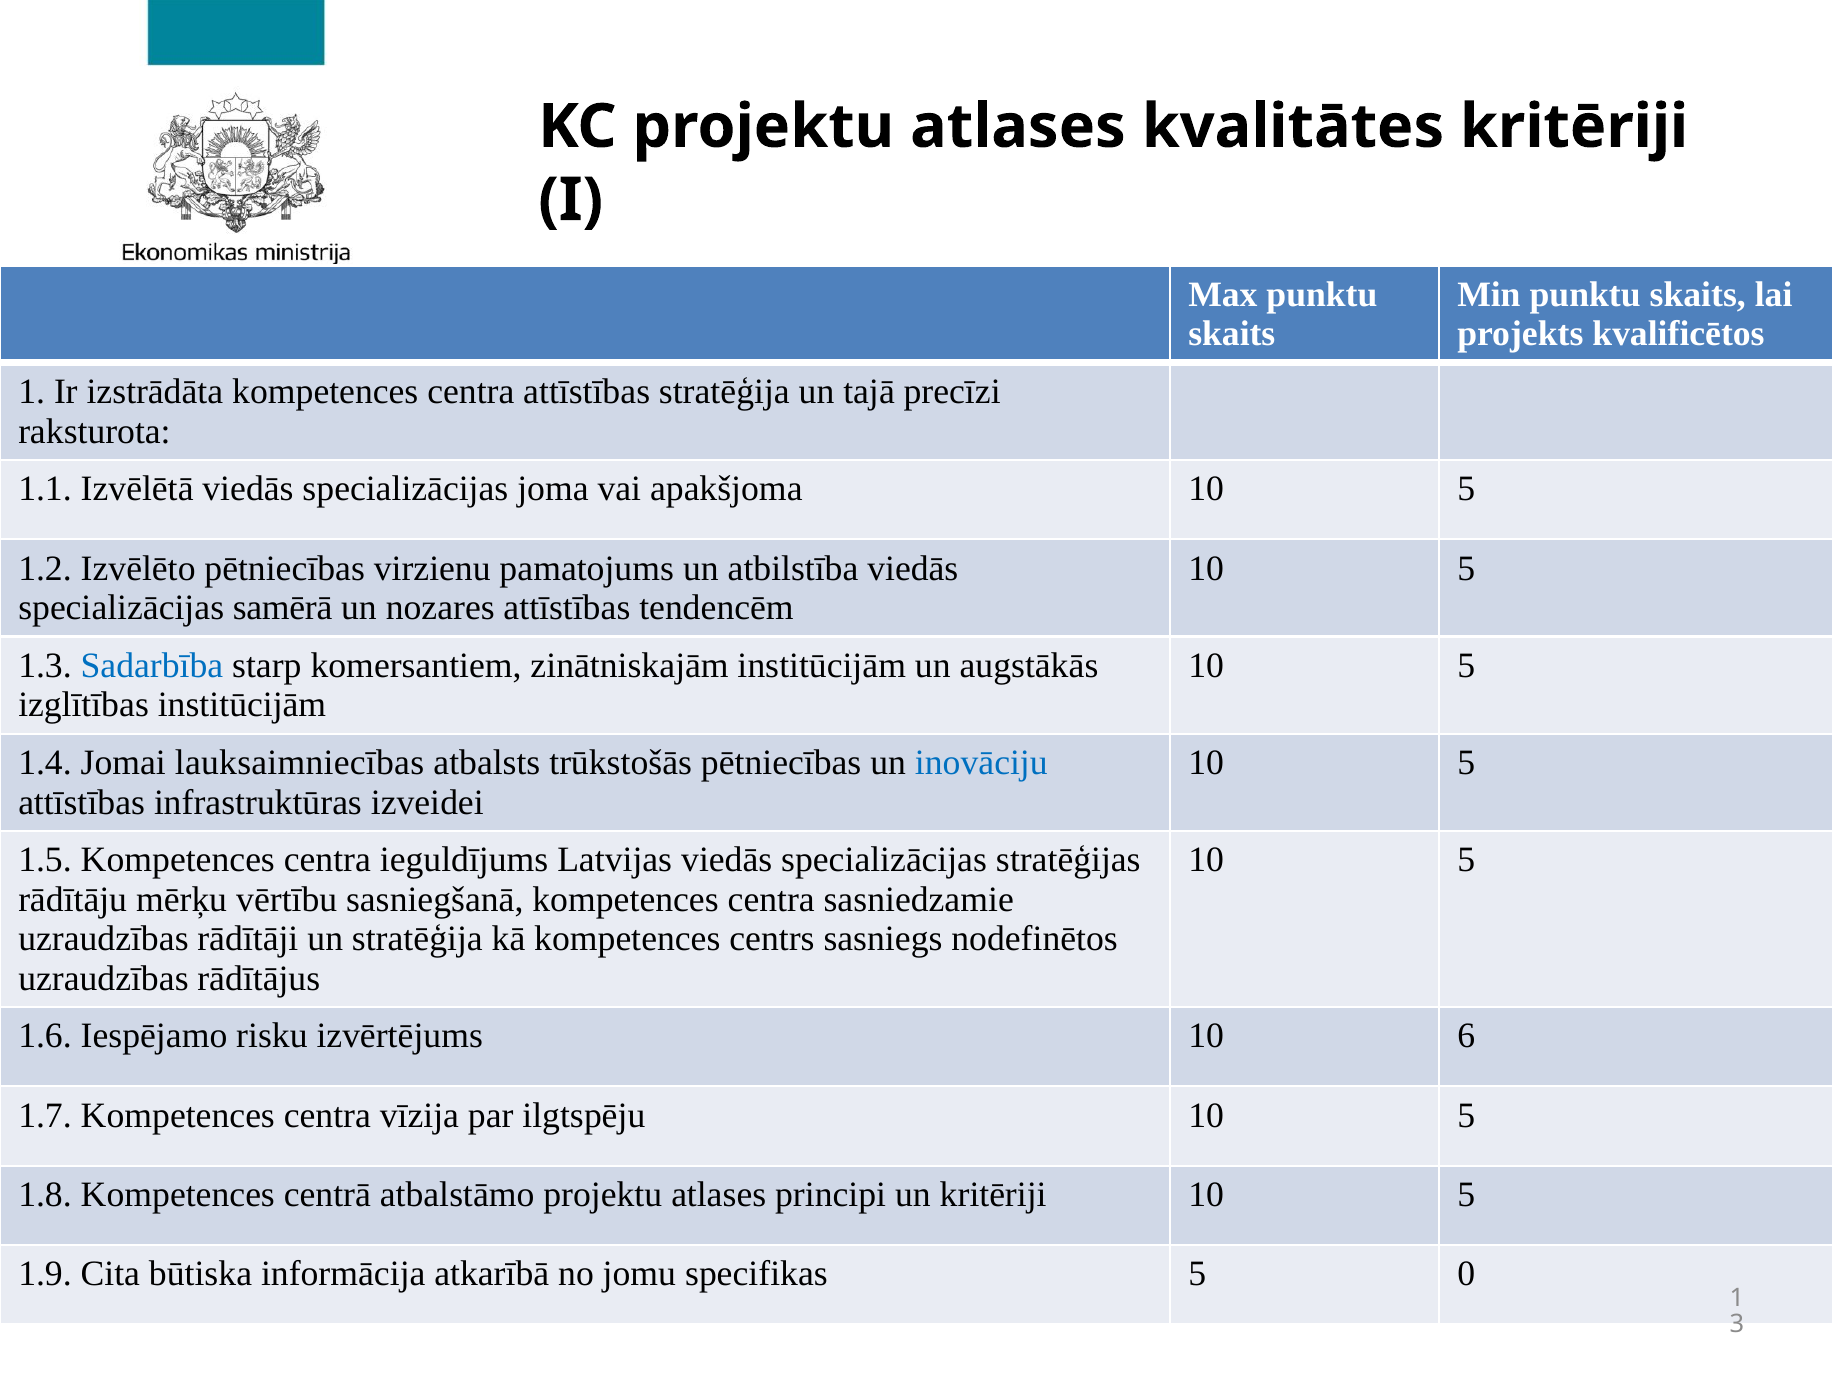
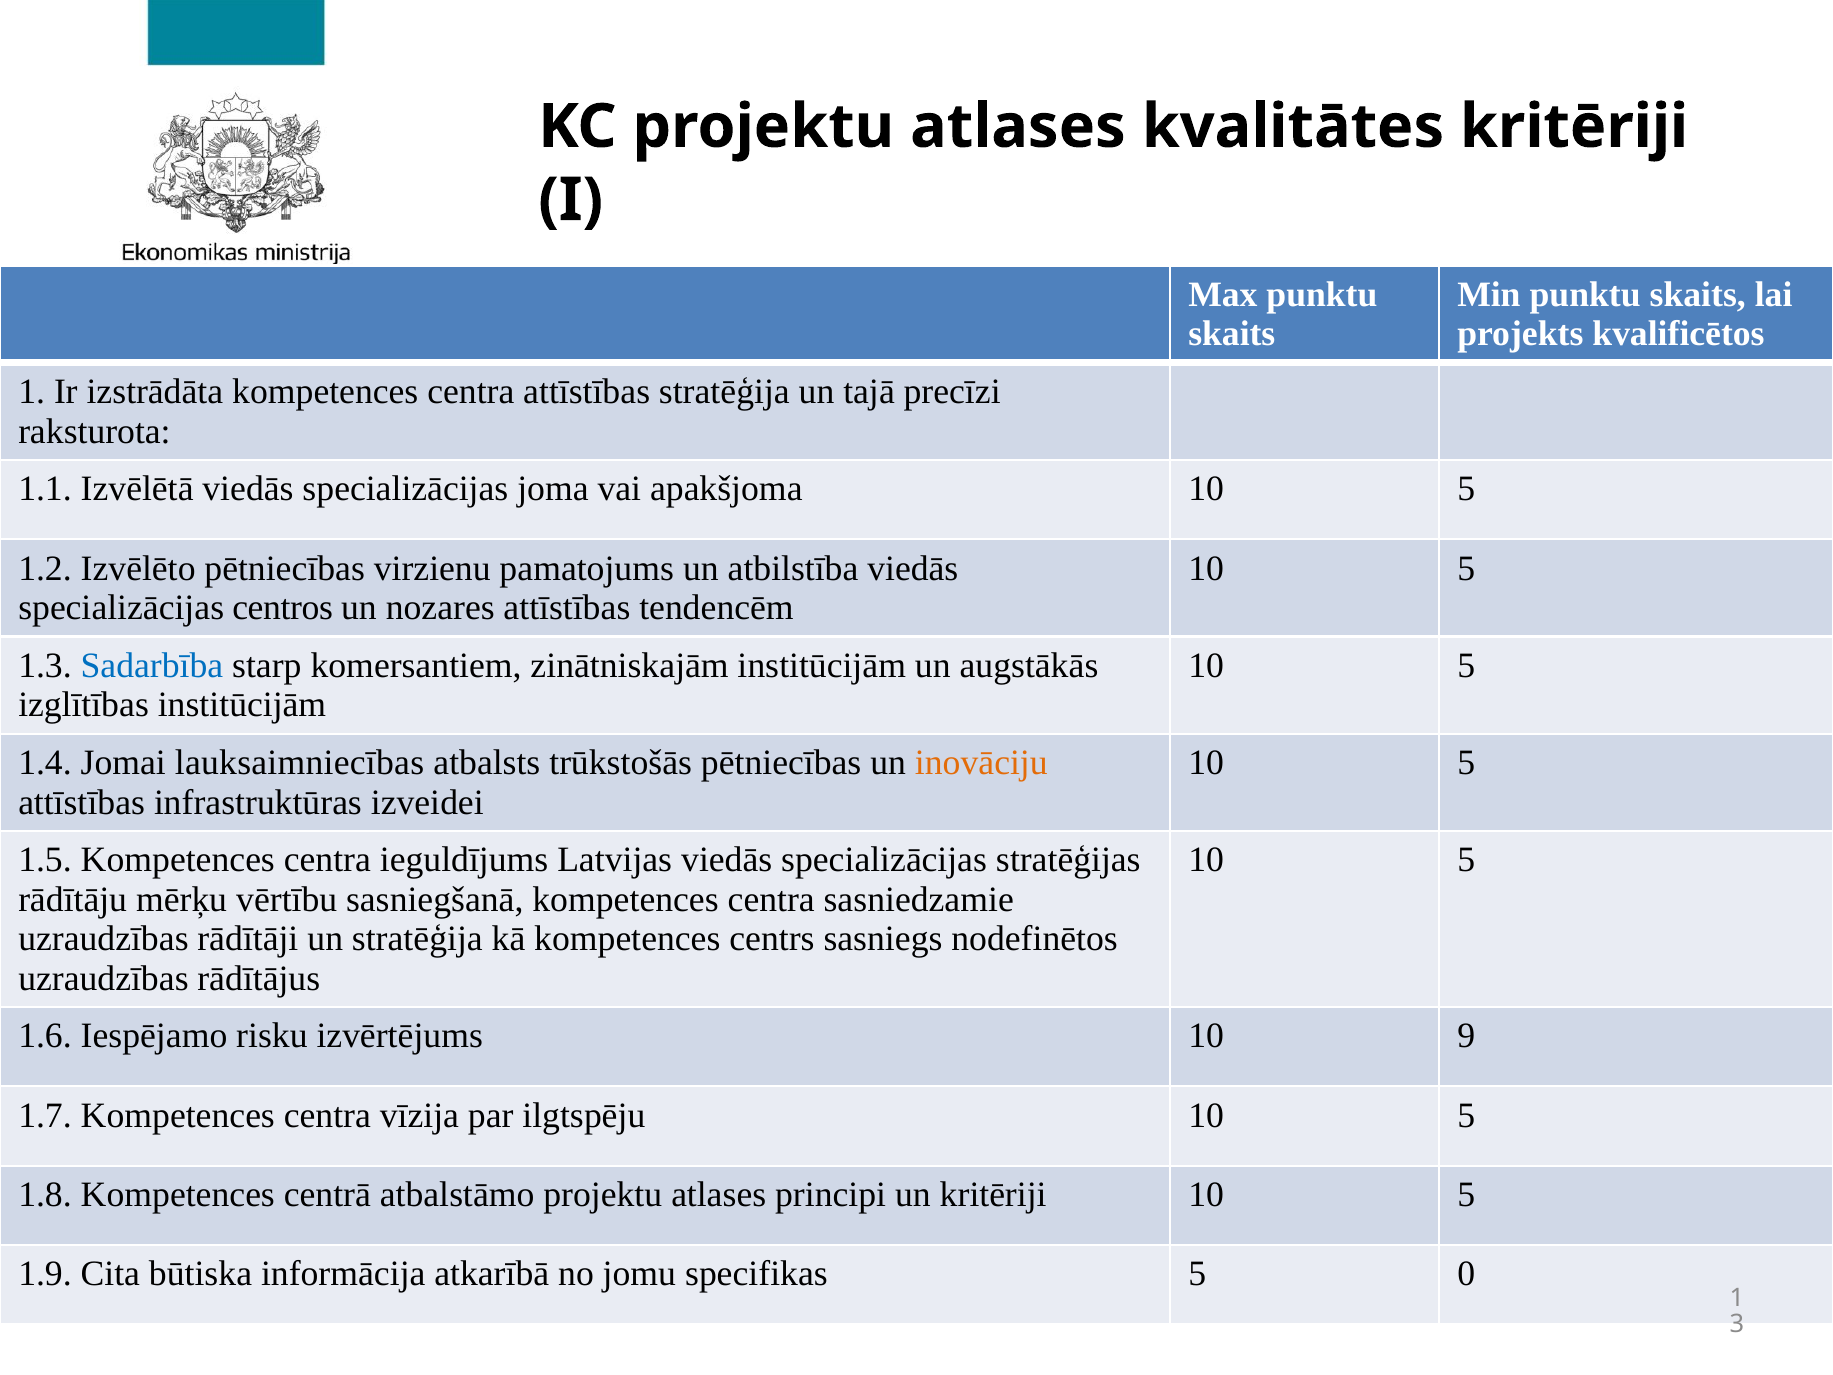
samērā: samērā -> centros
inovāciju colour: blue -> orange
6: 6 -> 9
